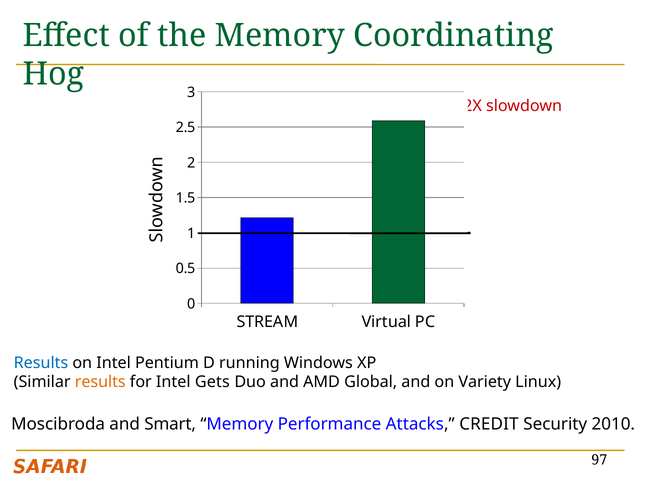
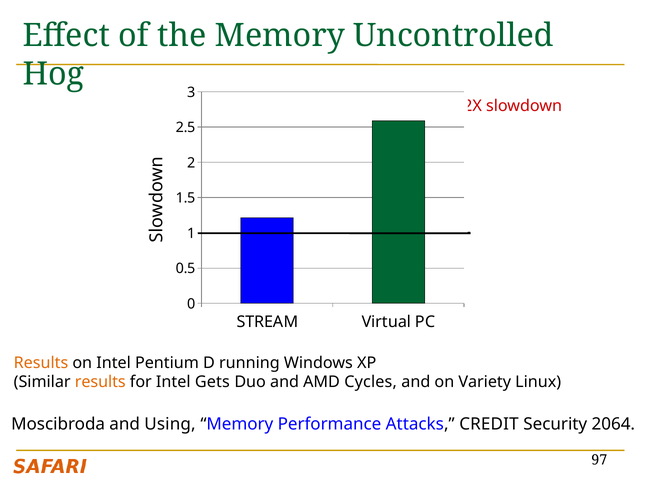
Coordinating: Coordinating -> Uncontrolled
Results at (41, 363) colour: blue -> orange
Global: Global -> Cycles
Smart: Smart -> Using
2010: 2010 -> 2064
